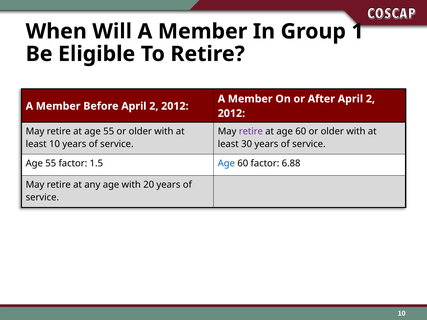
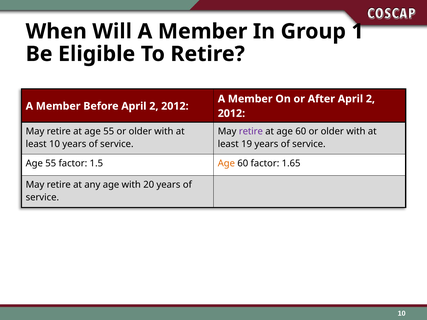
30: 30 -> 19
Age at (226, 163) colour: blue -> orange
6.88: 6.88 -> 1.65
